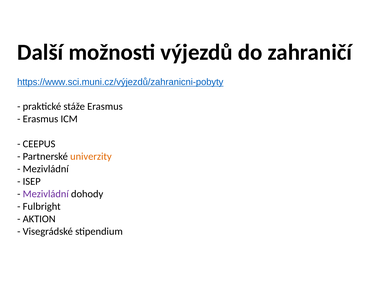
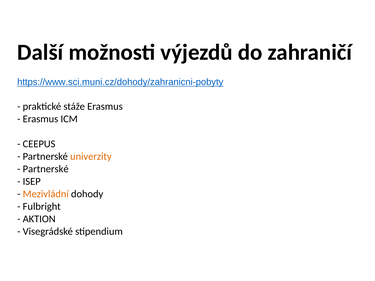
https://www.sci.muni.cz/výjezdů/zahranicni-pobyty: https://www.sci.muni.cz/výjezdů/zahranicni-pobyty -> https://www.sci.muni.cz/dohody/zahranicni-pobyty
Mezivládní at (46, 169): Mezivládní -> Partnerské
Mezivládní at (46, 194) colour: purple -> orange
